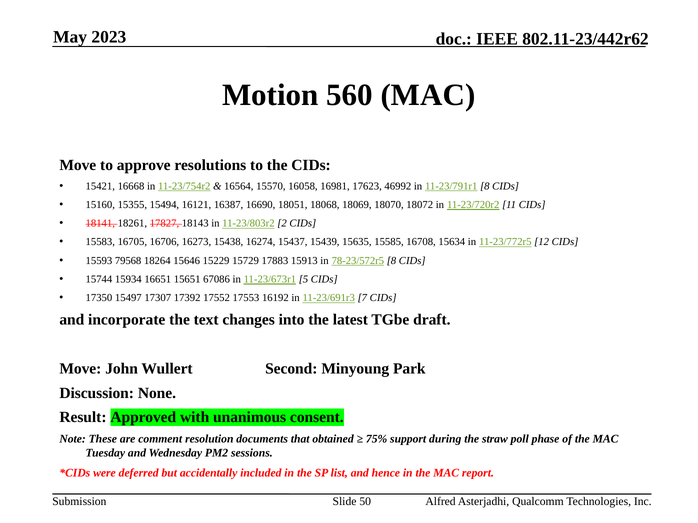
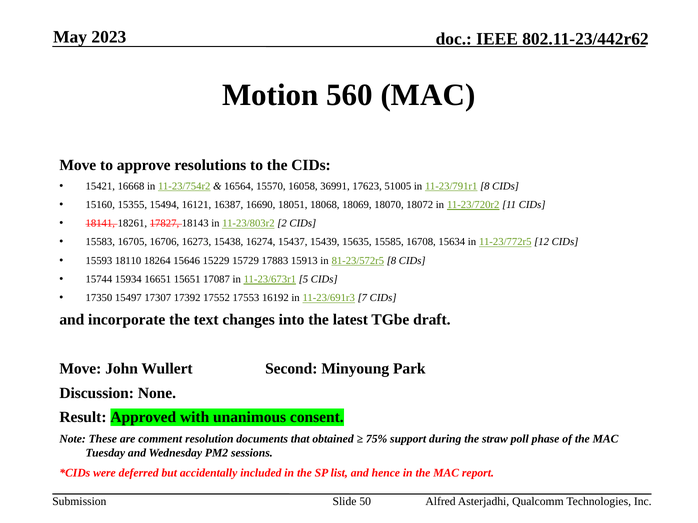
16981: 16981 -> 36991
46992: 46992 -> 51005
79568: 79568 -> 18110
78-23/572r5: 78-23/572r5 -> 81-23/572r5
67086: 67086 -> 17087
